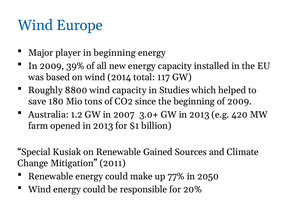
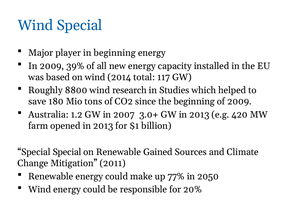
Wind Europe: Europe -> Special
wind capacity: capacity -> research
Special Kusiak: Kusiak -> Special
